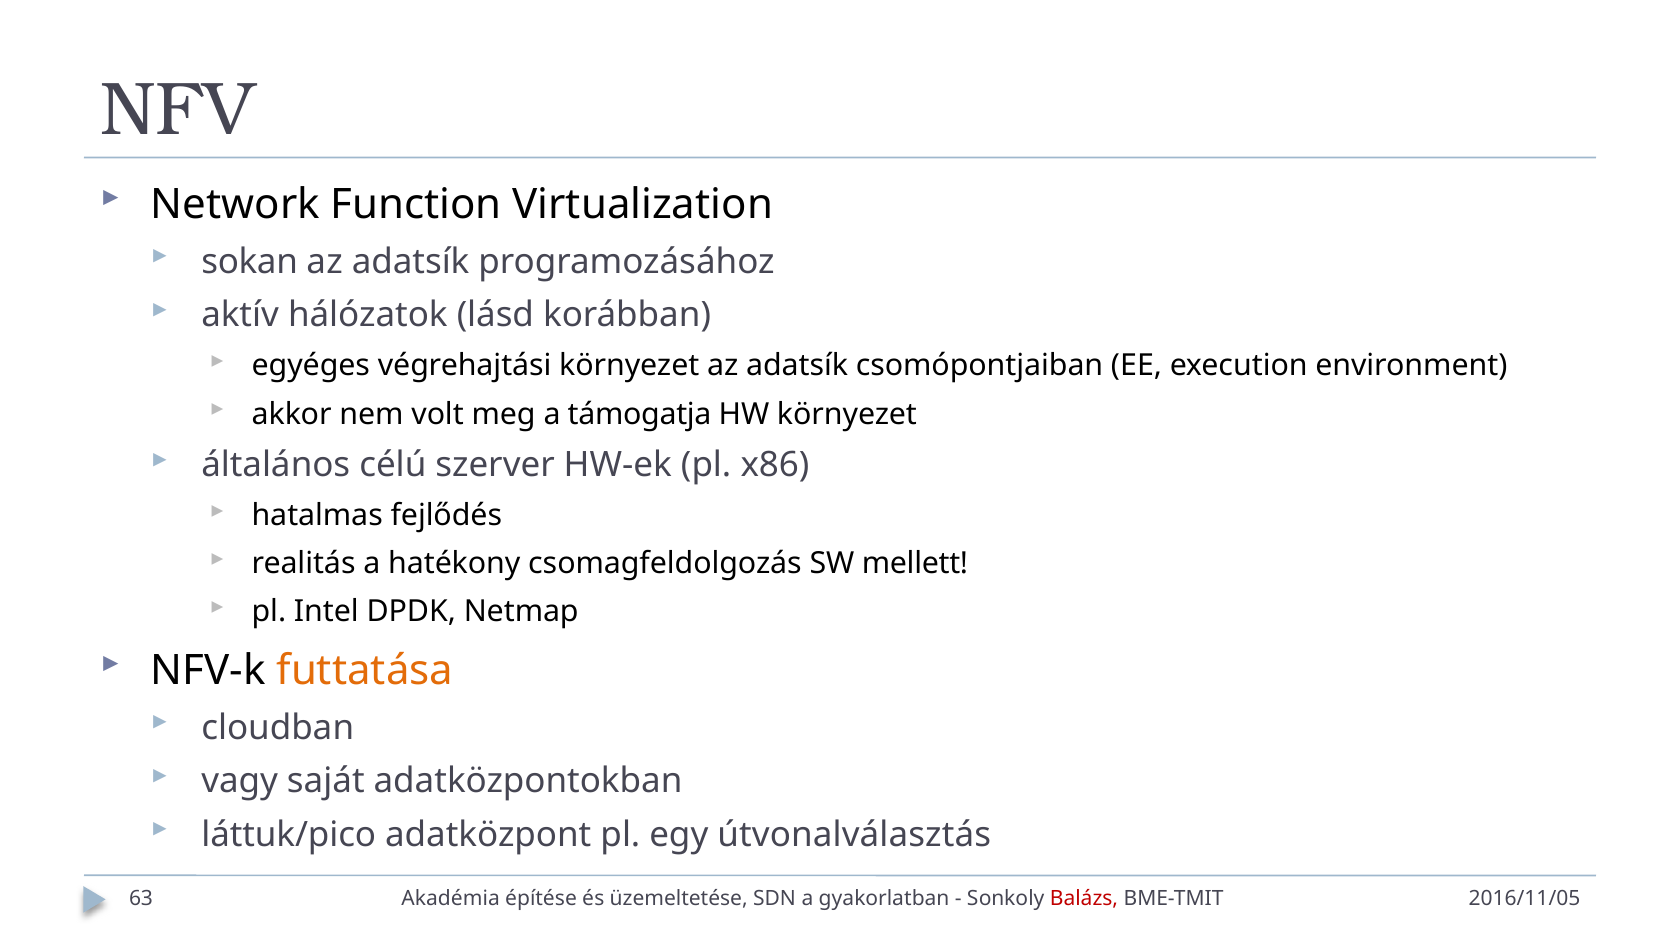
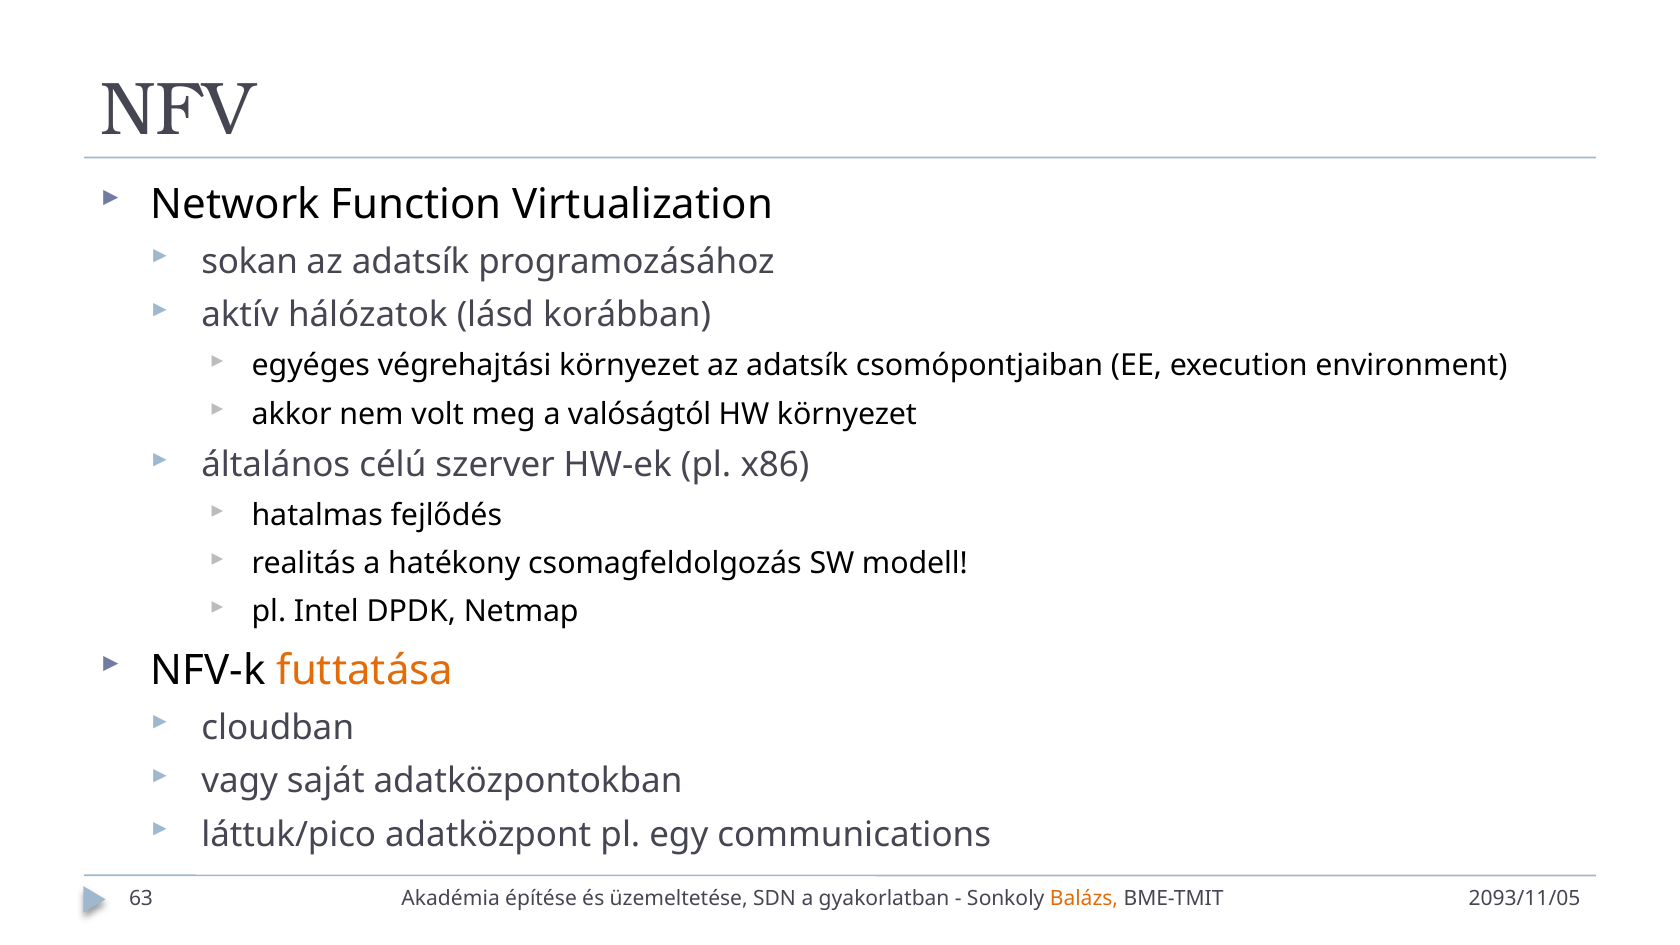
támogatja: támogatja -> valóságtól
mellett: mellett -> modell
útvonalválasztás: útvonalválasztás -> communications
Balázs colour: red -> orange
2016/11/05: 2016/11/05 -> 2093/11/05
